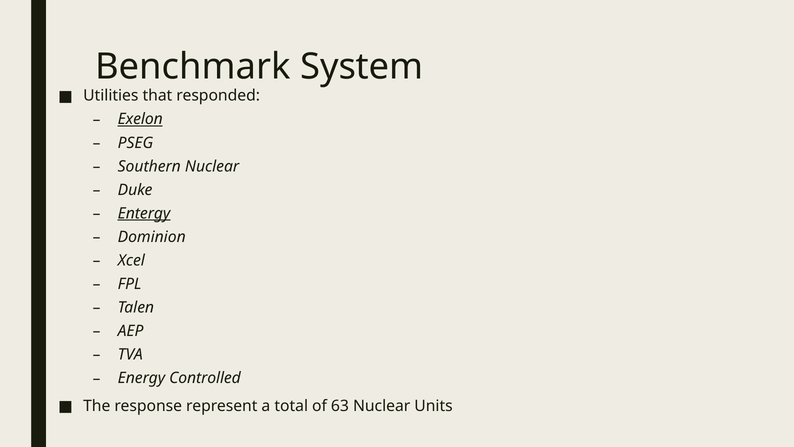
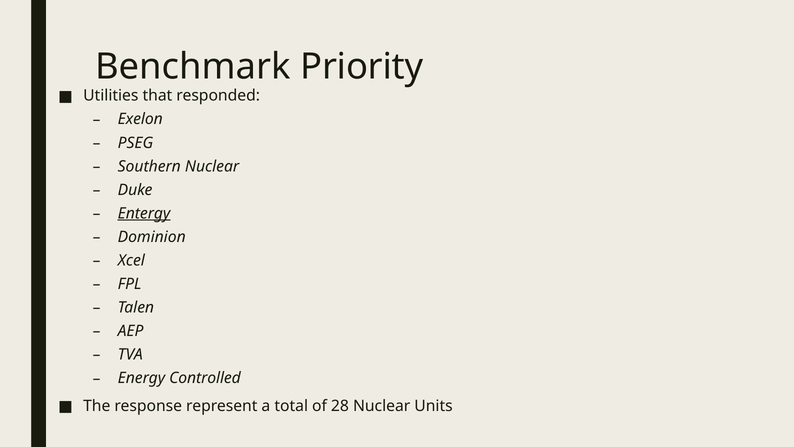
System: System -> Priority
Exelon underline: present -> none
63: 63 -> 28
